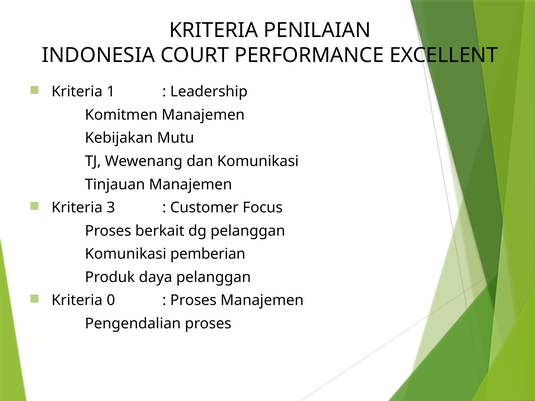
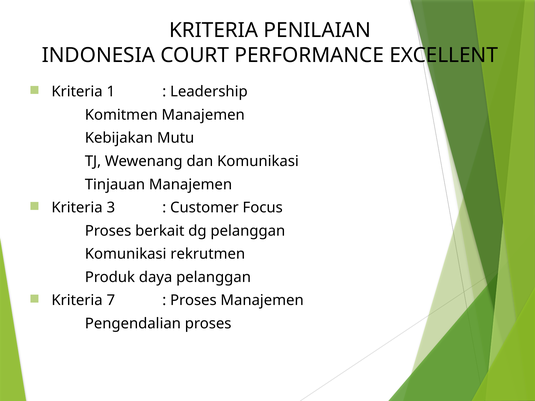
pemberian: pemberian -> rekrutmen
0: 0 -> 7
